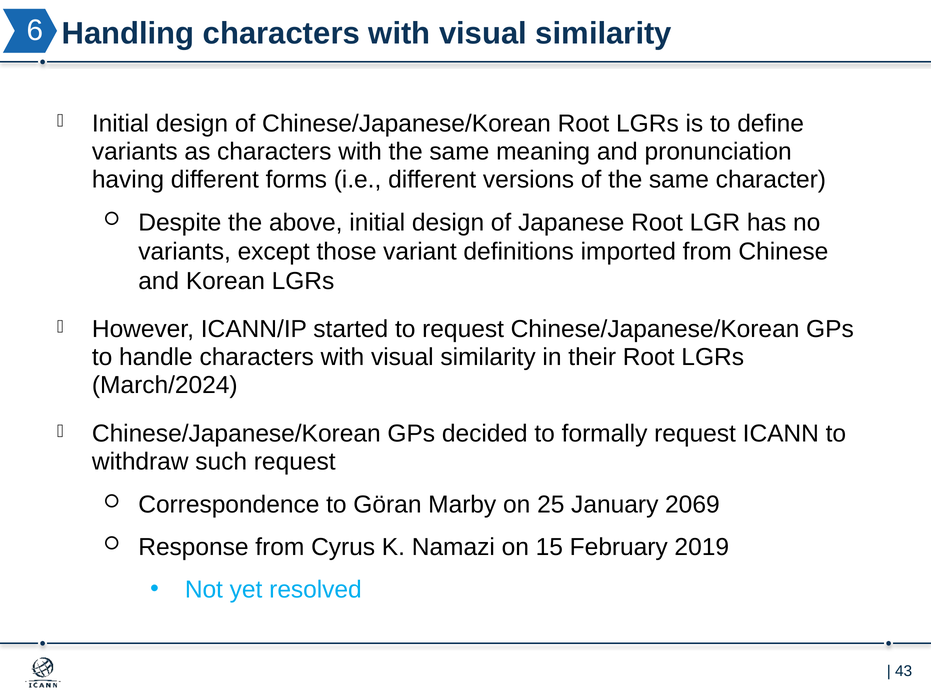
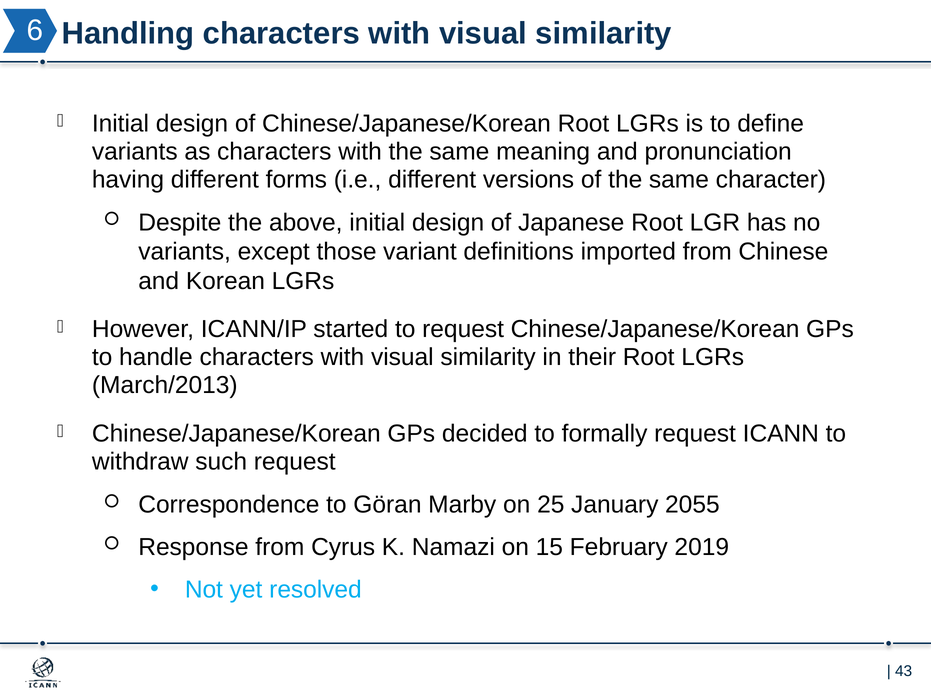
March/2024: March/2024 -> March/2013
2069: 2069 -> 2055
